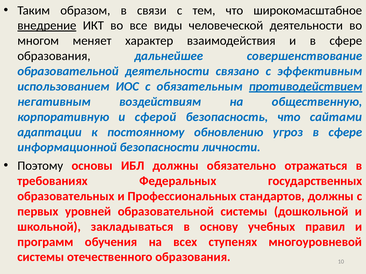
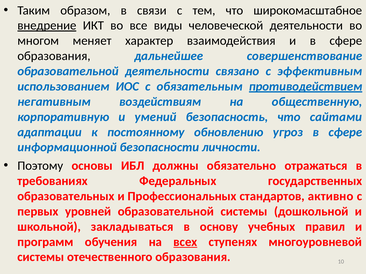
сферой: сферой -> умений
стандартов должны: должны -> активно
всех underline: none -> present
